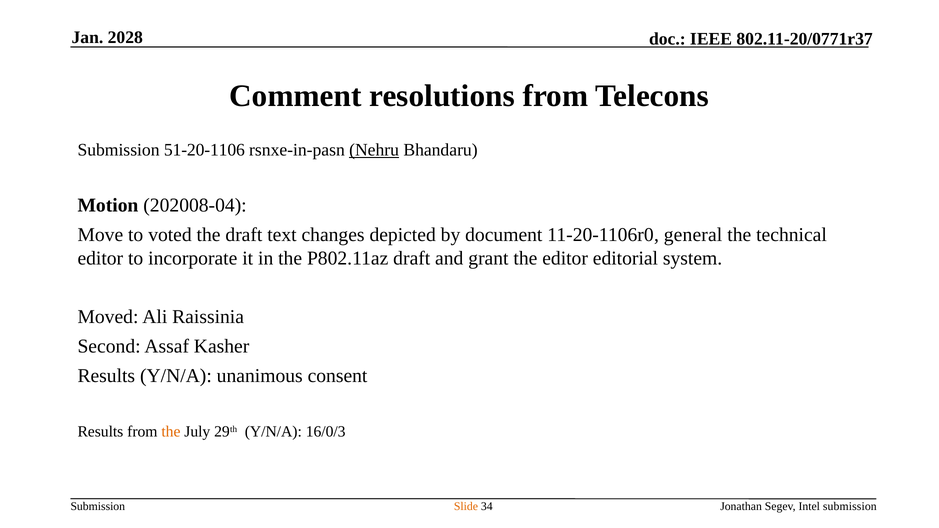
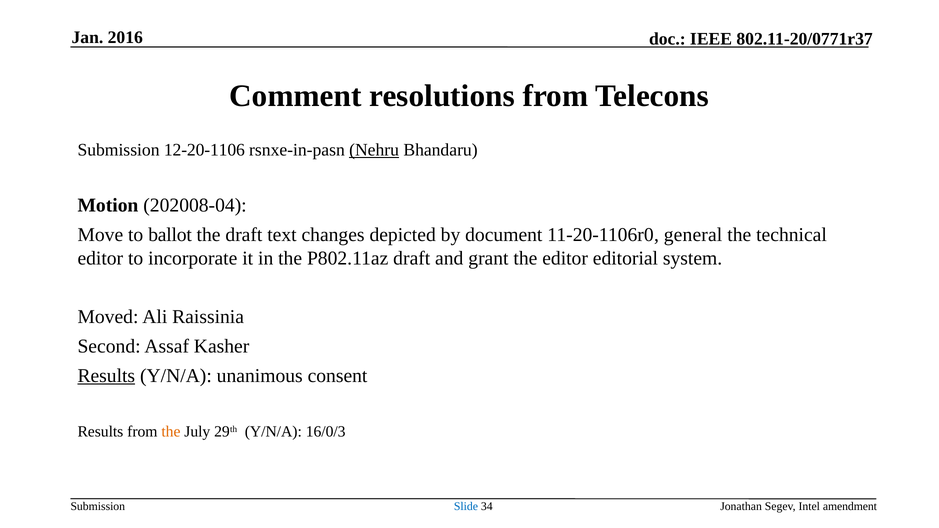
2028: 2028 -> 2016
51-20-1106: 51-20-1106 -> 12-20-1106
voted: voted -> ballot
Results at (106, 376) underline: none -> present
Slide colour: orange -> blue
Intel submission: submission -> amendment
